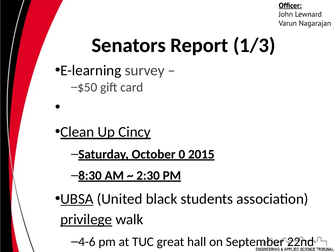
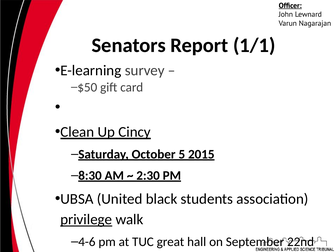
1/3: 1/3 -> 1/1
0: 0 -> 5
UBSA underline: present -> none
